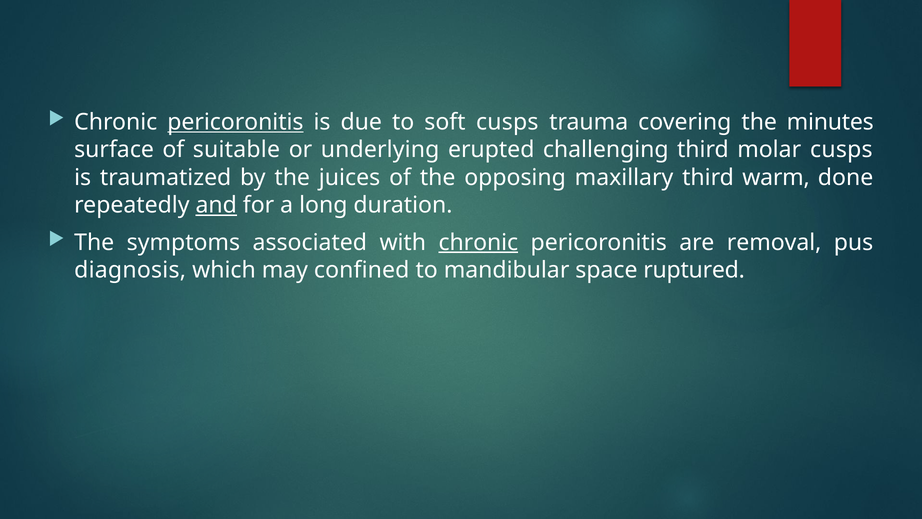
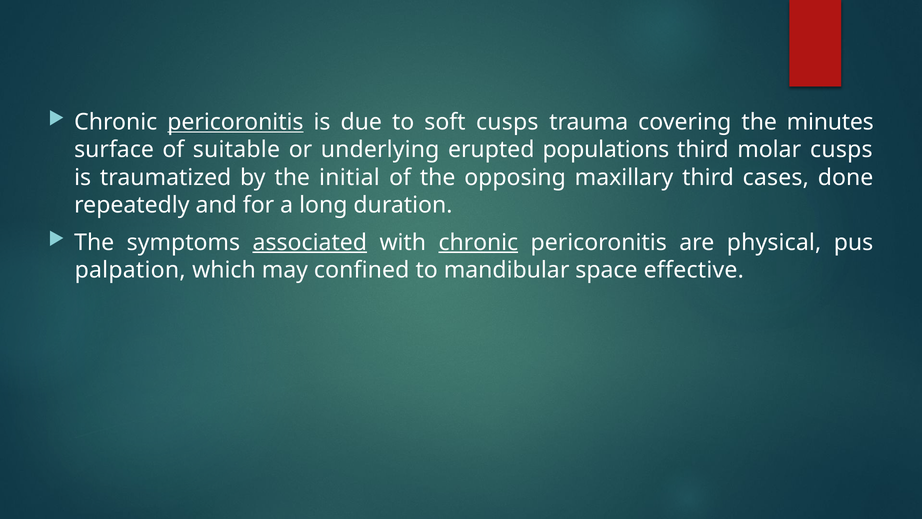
challenging: challenging -> populations
juices: juices -> initial
warm: warm -> cases
and underline: present -> none
associated underline: none -> present
removal: removal -> physical
diagnosis: diagnosis -> palpation
ruptured: ruptured -> effective
